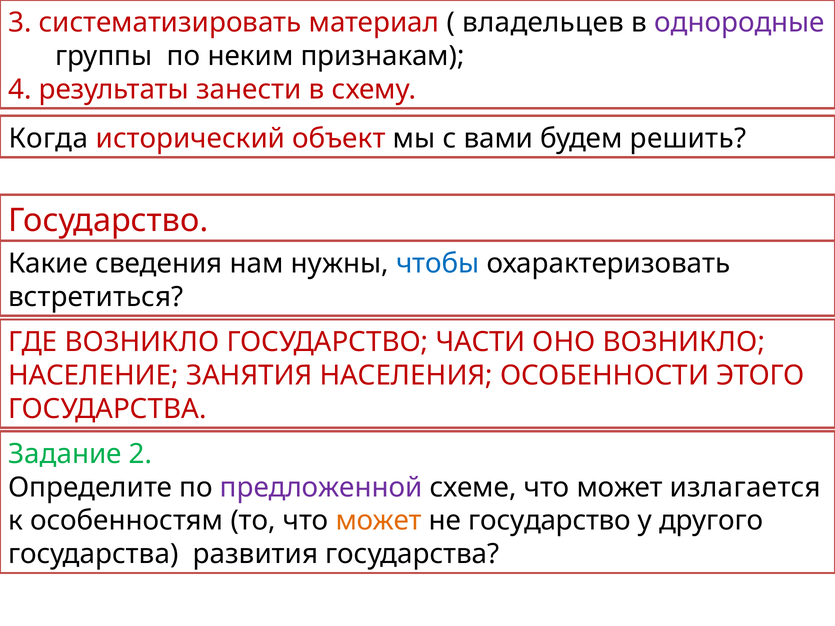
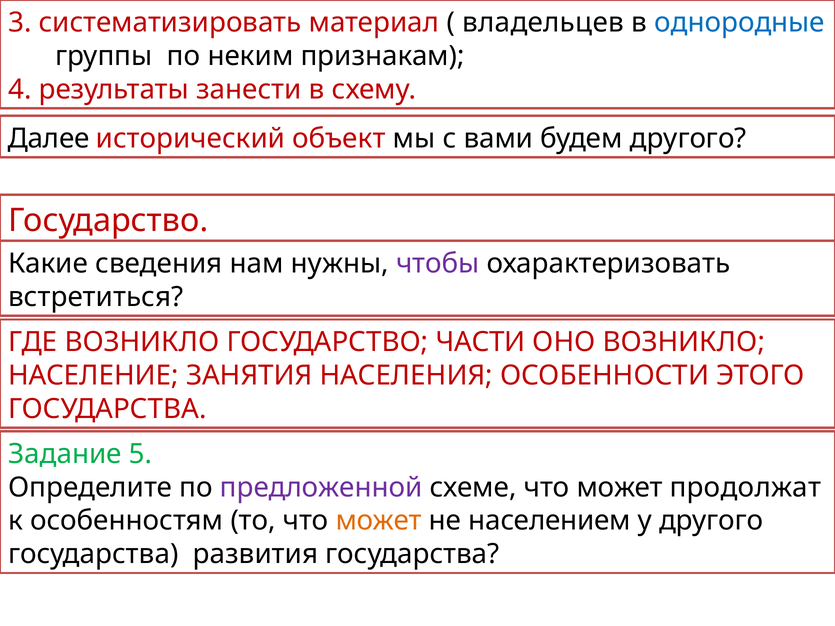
однородные colour: purple -> blue
Когда: Когда -> Далее
будем решить: решить -> другого
чтобы colour: blue -> purple
2: 2 -> 5
излагается: излагается -> продолжат
не государство: государство -> населением
